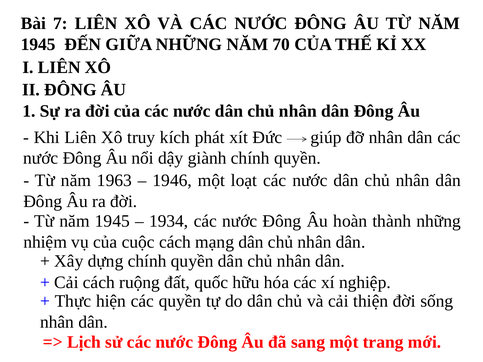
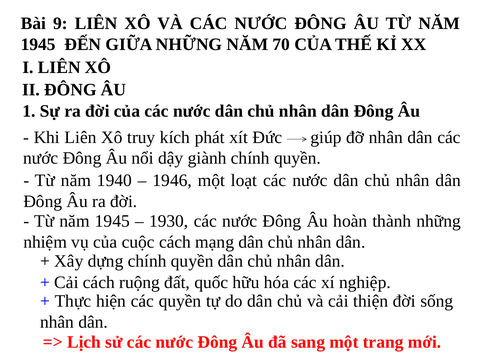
7: 7 -> 9
1963: 1963 -> 1940
1934: 1934 -> 1930
